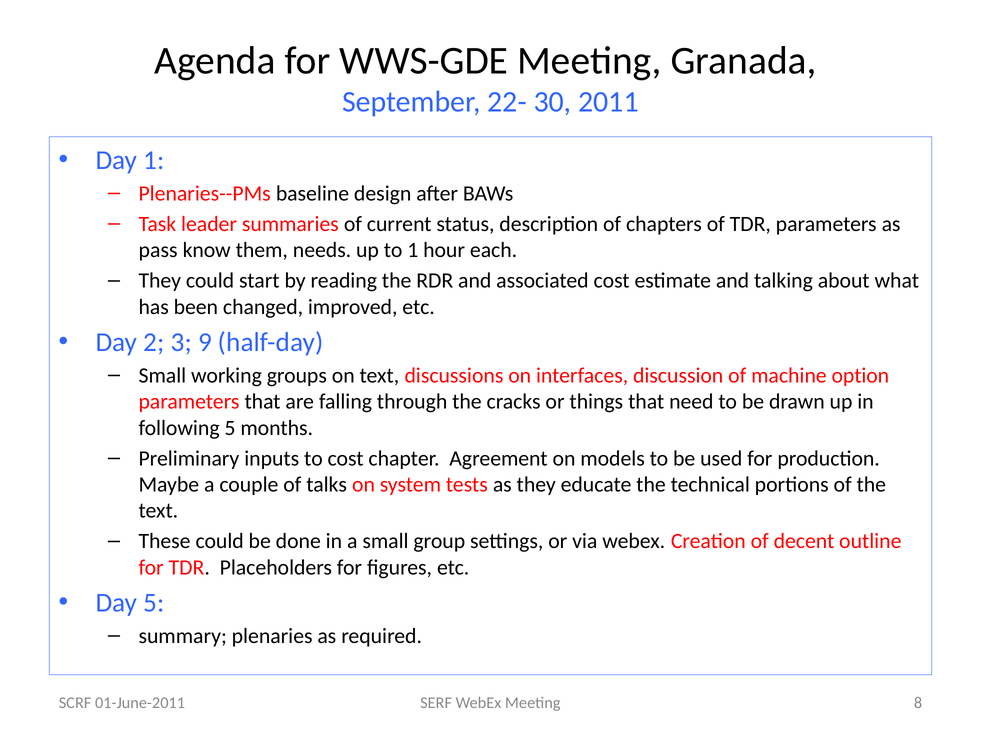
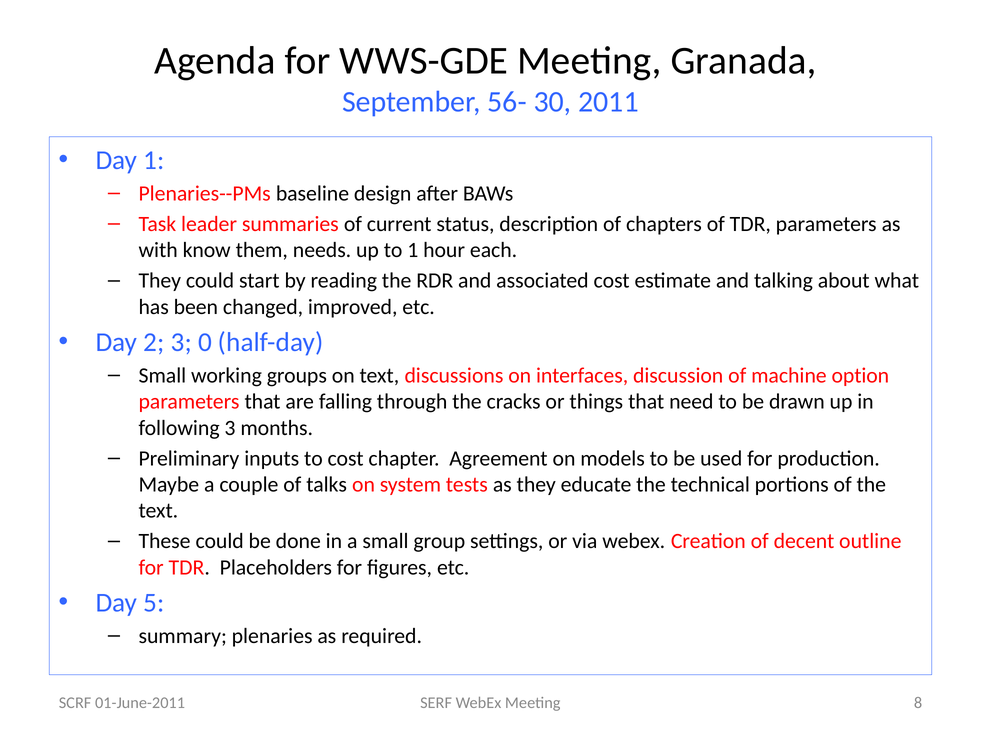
22-: 22- -> 56-
pass: pass -> with
9: 9 -> 0
following 5: 5 -> 3
